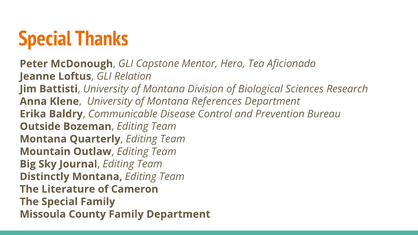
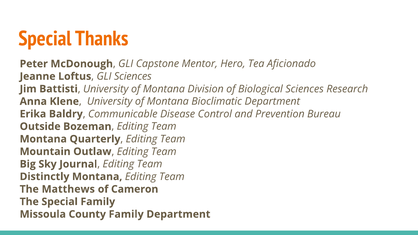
GLI Relation: Relation -> Sciences
References: References -> Bioclimatic
Literature: Literature -> Matthews
